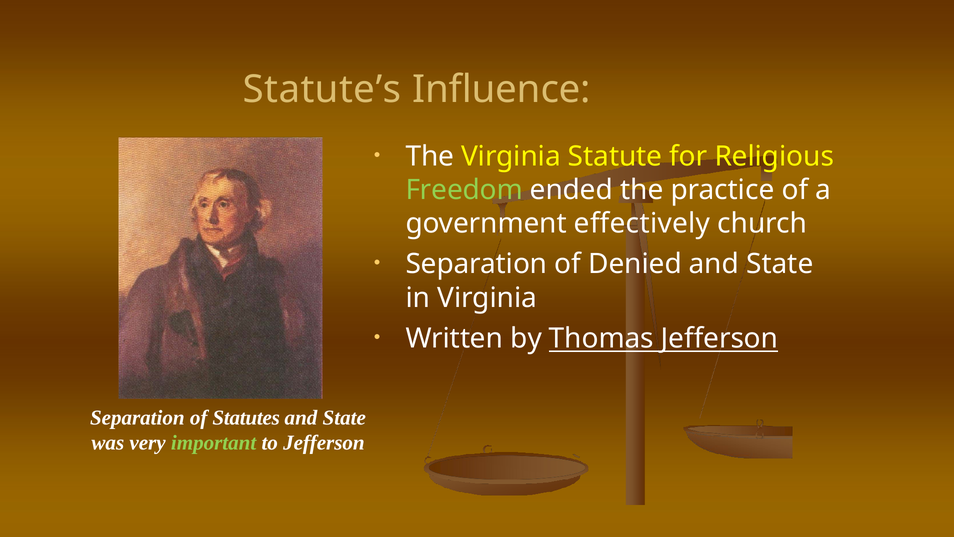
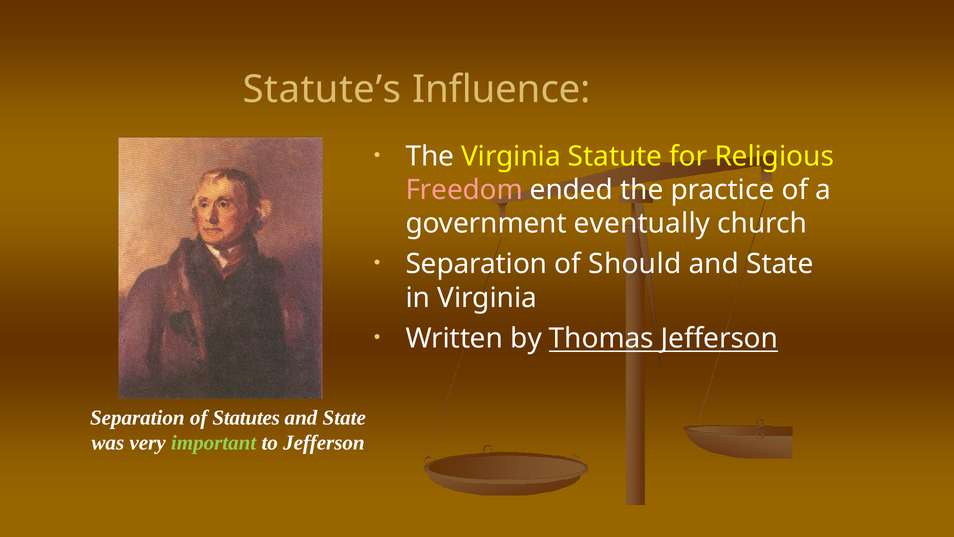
Freedom colour: light green -> pink
effectively: effectively -> eventually
Denied: Denied -> Should
